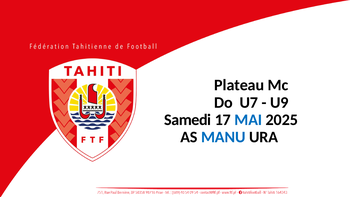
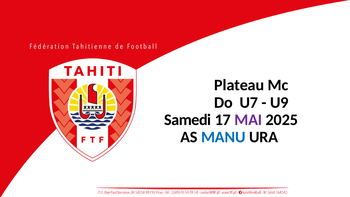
MAI colour: blue -> purple
